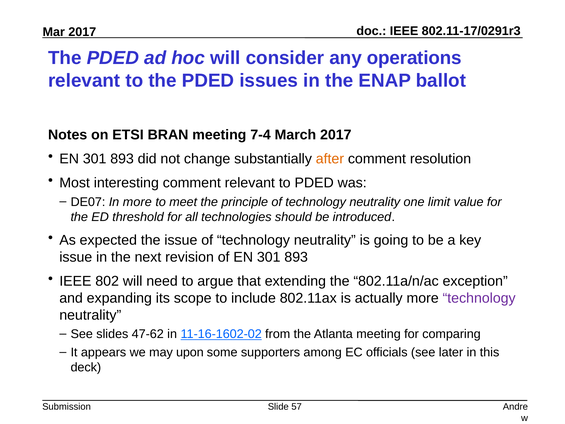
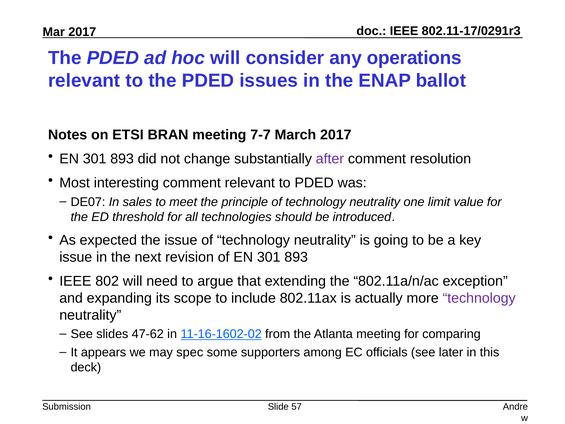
7-4: 7-4 -> 7-7
after colour: orange -> purple
In more: more -> sales
upon: upon -> spec
